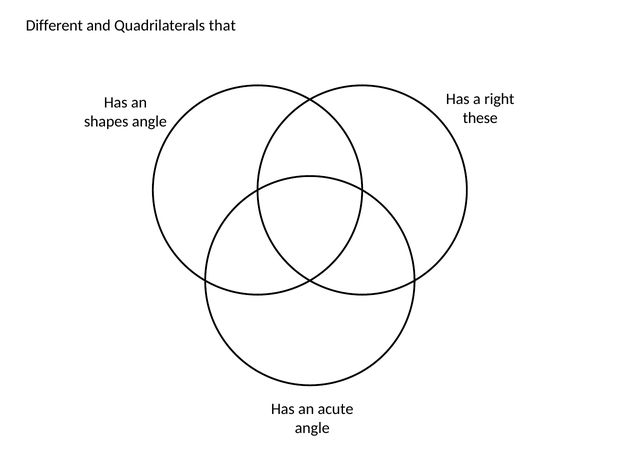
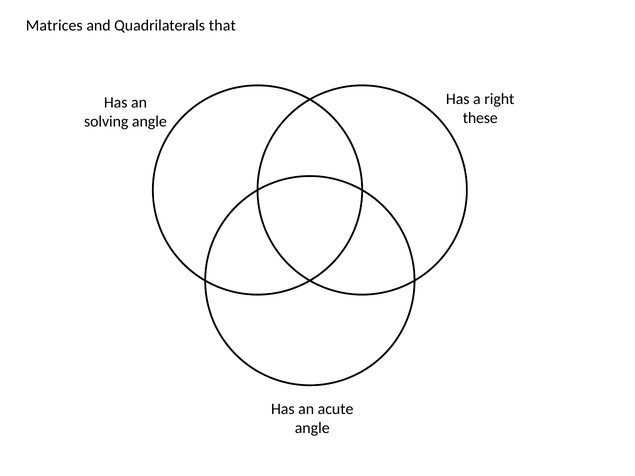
Different: Different -> Matrices
shapes: shapes -> solving
